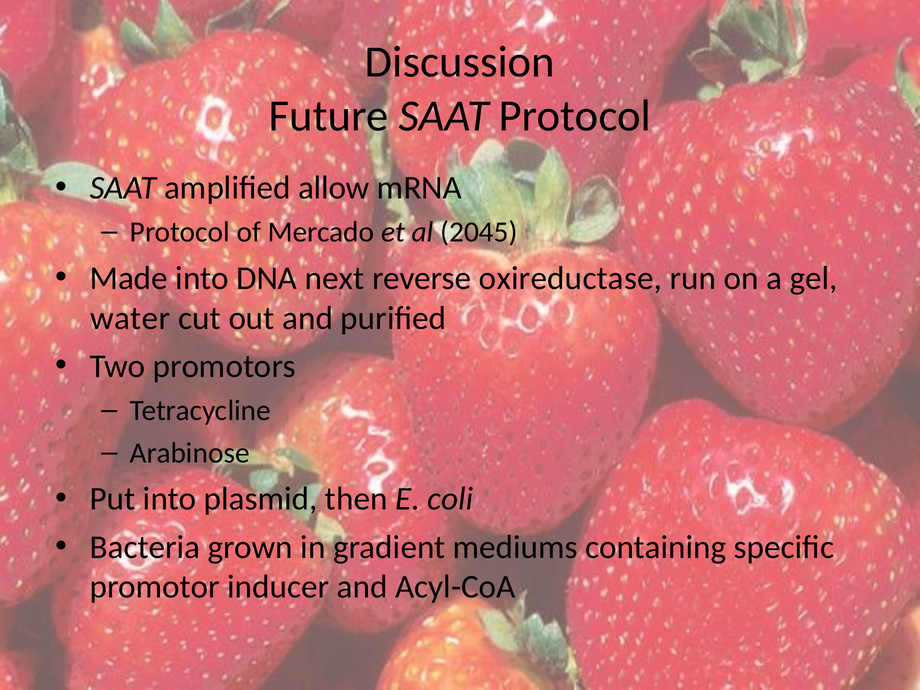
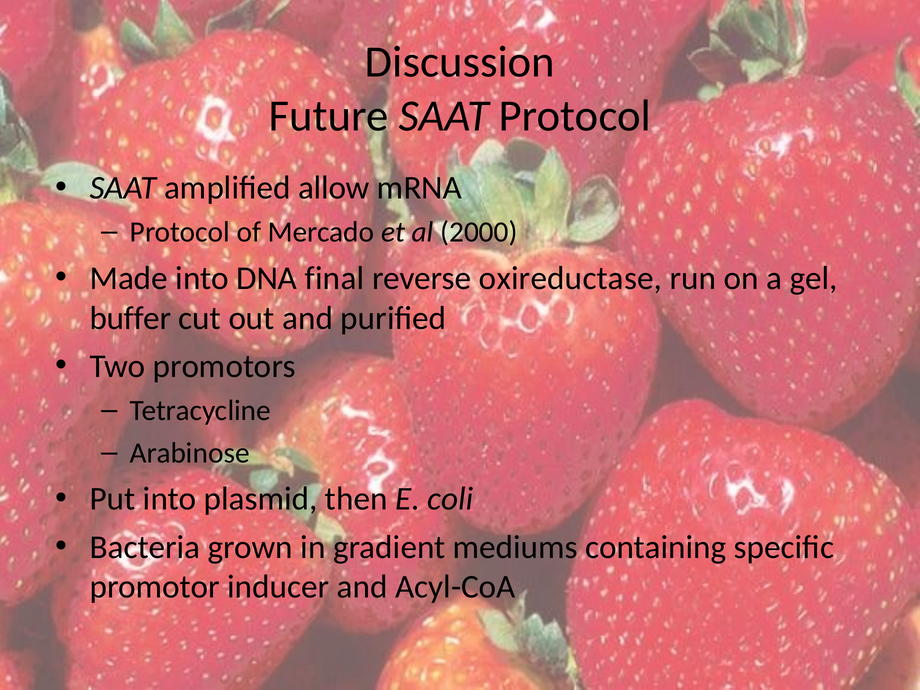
2045: 2045 -> 2000
next: next -> final
water: water -> buffer
